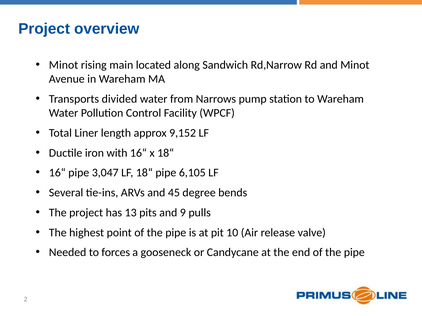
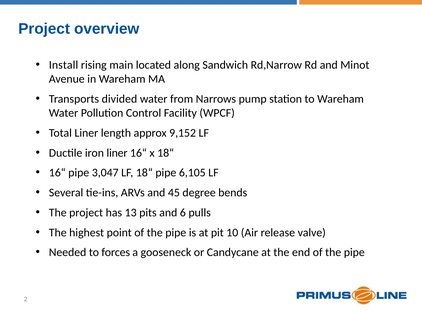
Minot at (64, 65): Minot -> Install
iron with: with -> liner
9: 9 -> 6
